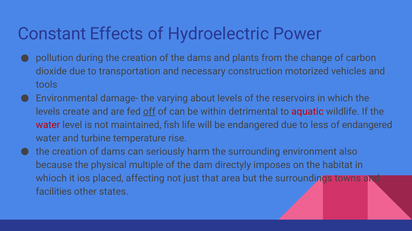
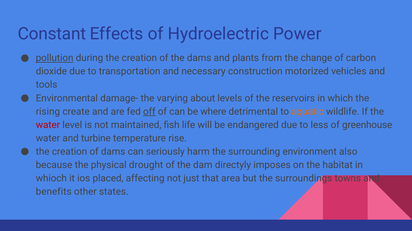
pollution underline: none -> present
levels at (48, 112): levels -> rising
within: within -> where
aquatic colour: red -> orange
of endangered: endangered -> greenhouse
multiple: multiple -> drought
facilities: facilities -> benefits
